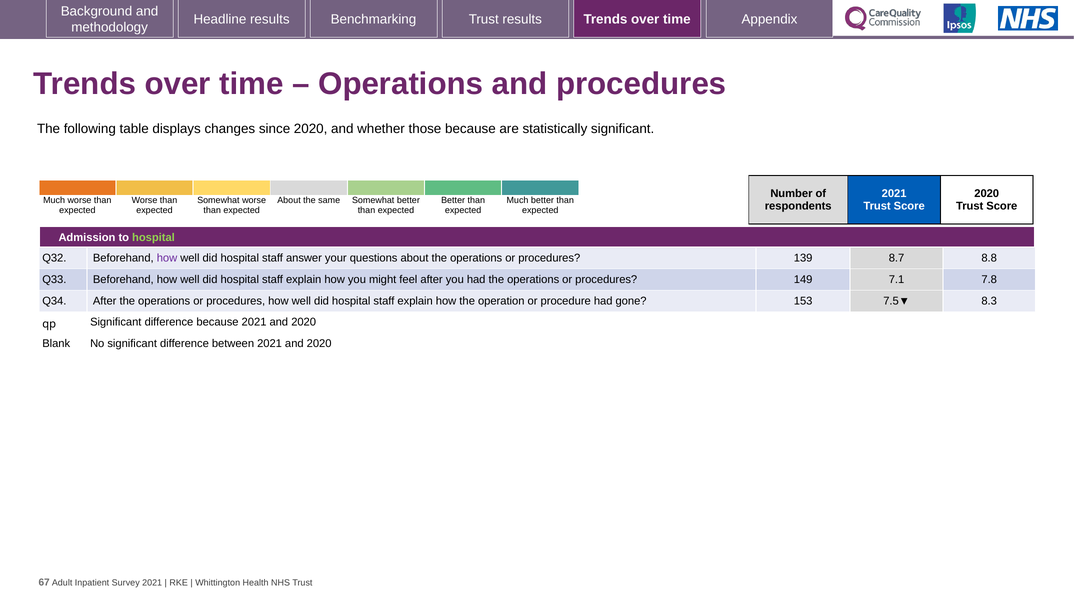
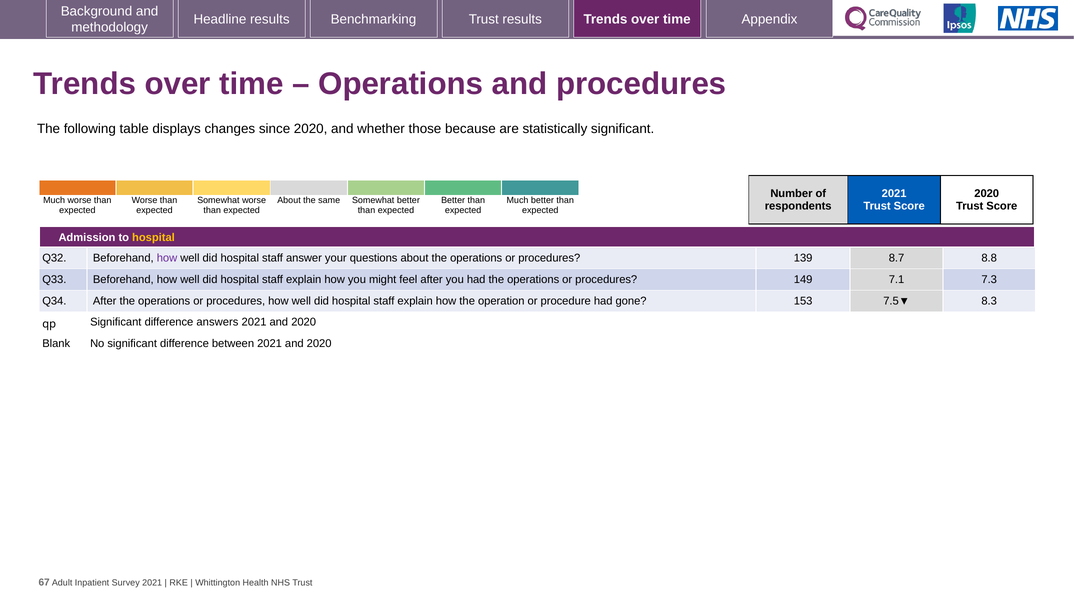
hospital at (153, 238) colour: light green -> yellow
7.8: 7.8 -> 7.3
difference because: because -> answers
